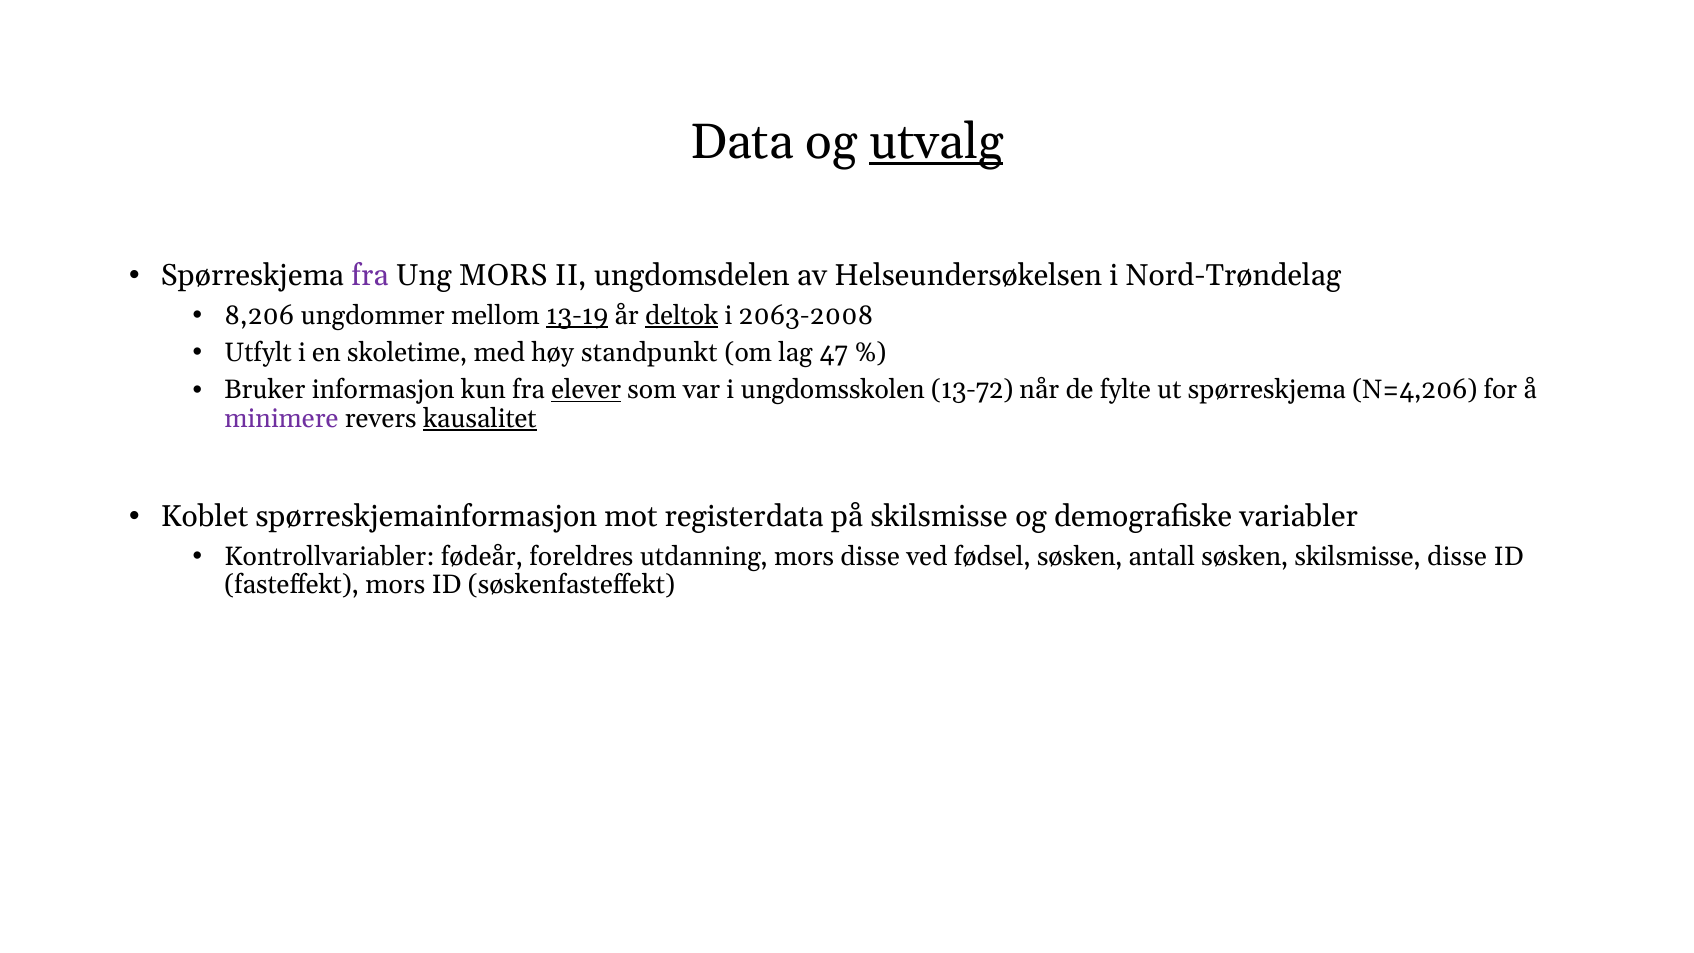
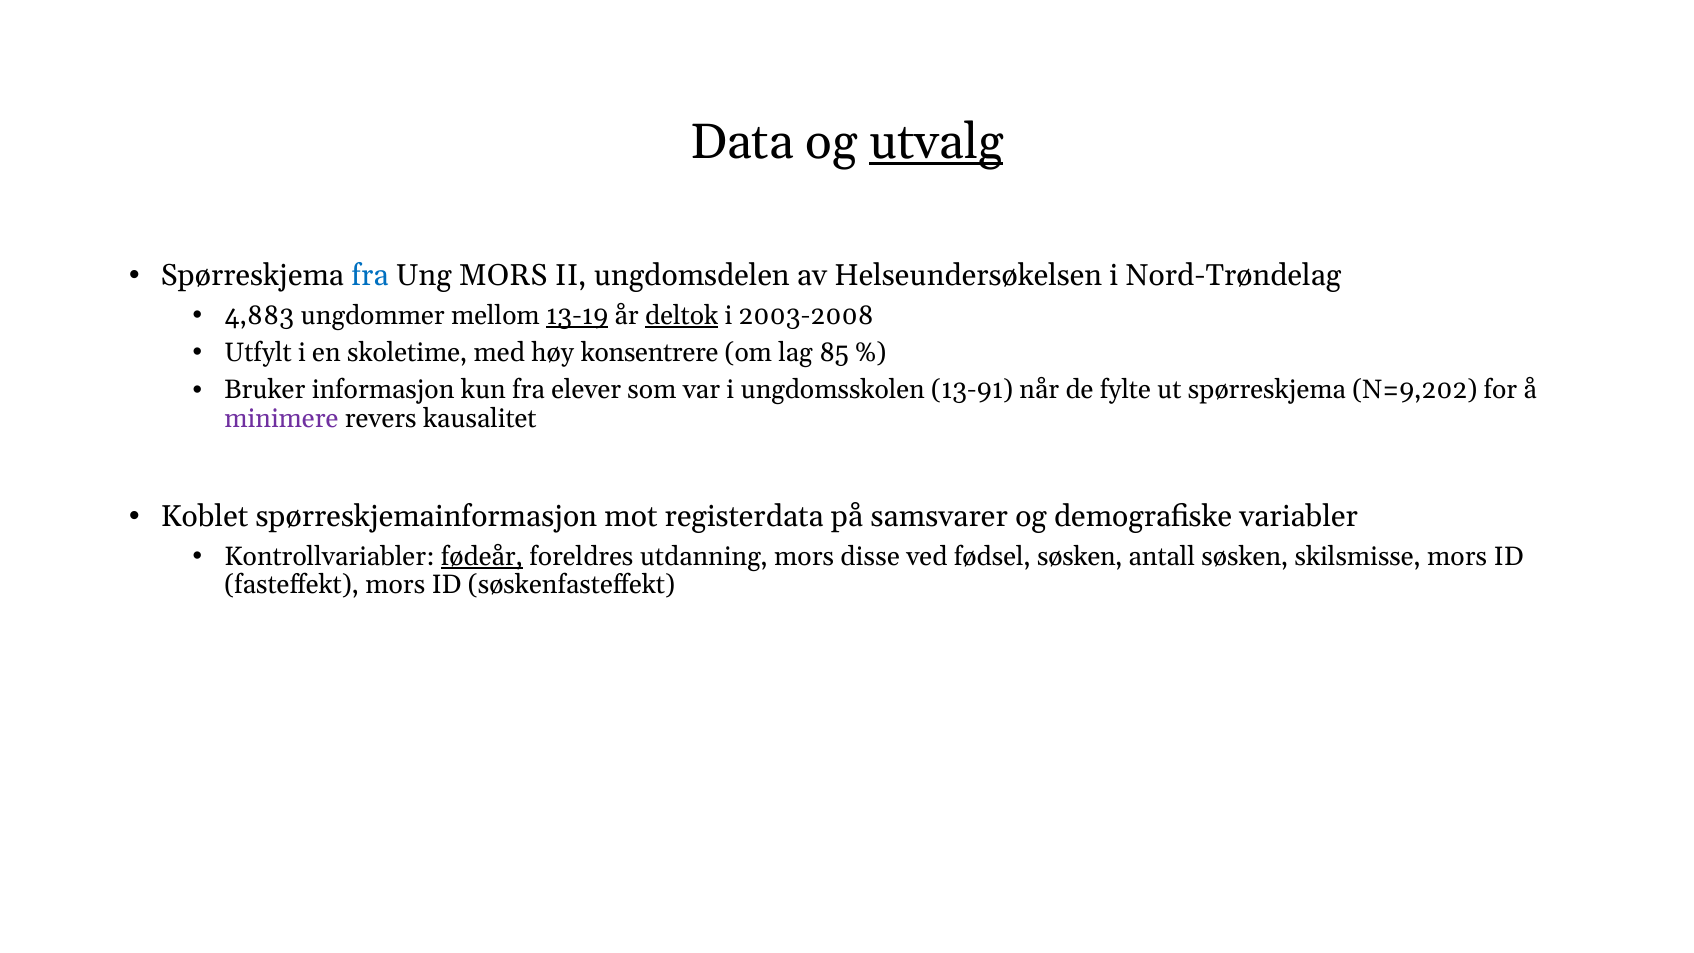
fra at (370, 276) colour: purple -> blue
8,206: 8,206 -> 4,883
2063-2008: 2063-2008 -> 2003-2008
standpunkt: standpunkt -> konsentrere
47: 47 -> 85
elever underline: present -> none
13-72: 13-72 -> 13-91
N=4,206: N=4,206 -> N=9,202
kausalitet underline: present -> none
på skilsmisse: skilsmisse -> samsvarer
fødeår underline: none -> present
skilsmisse disse: disse -> mors
